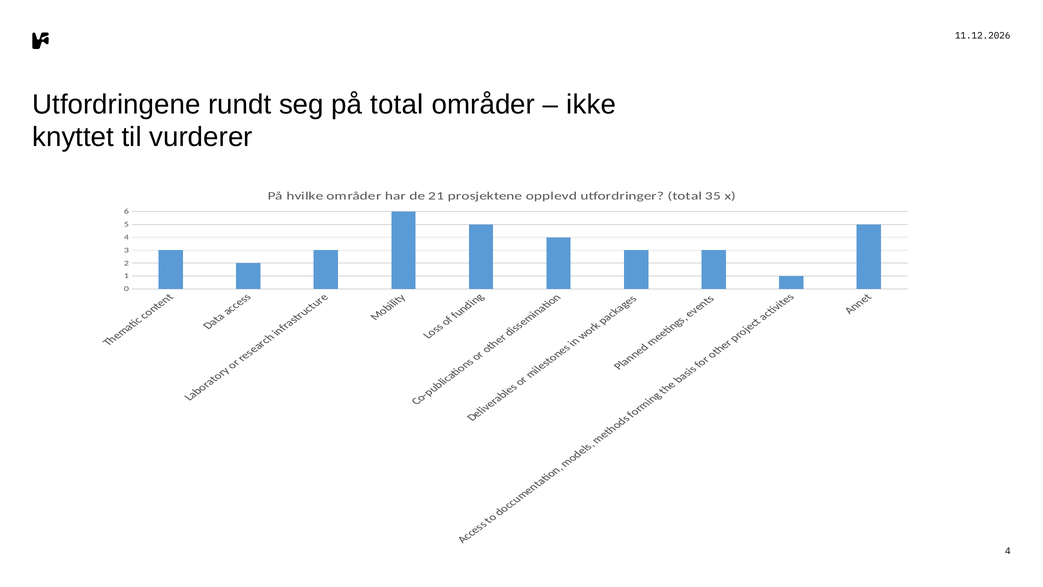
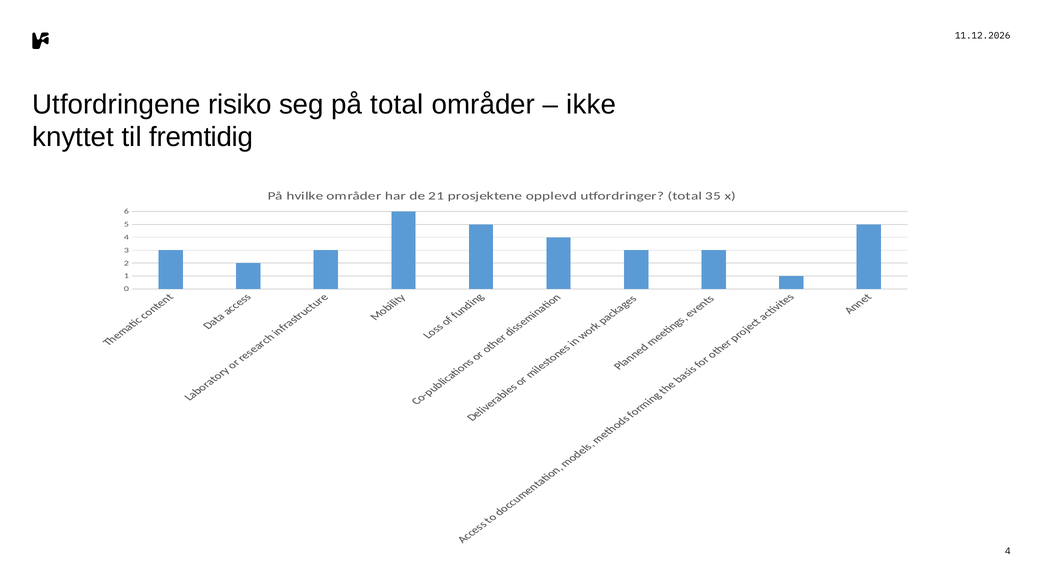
rundt: rundt -> risiko
vurderer: vurderer -> fremtidig
